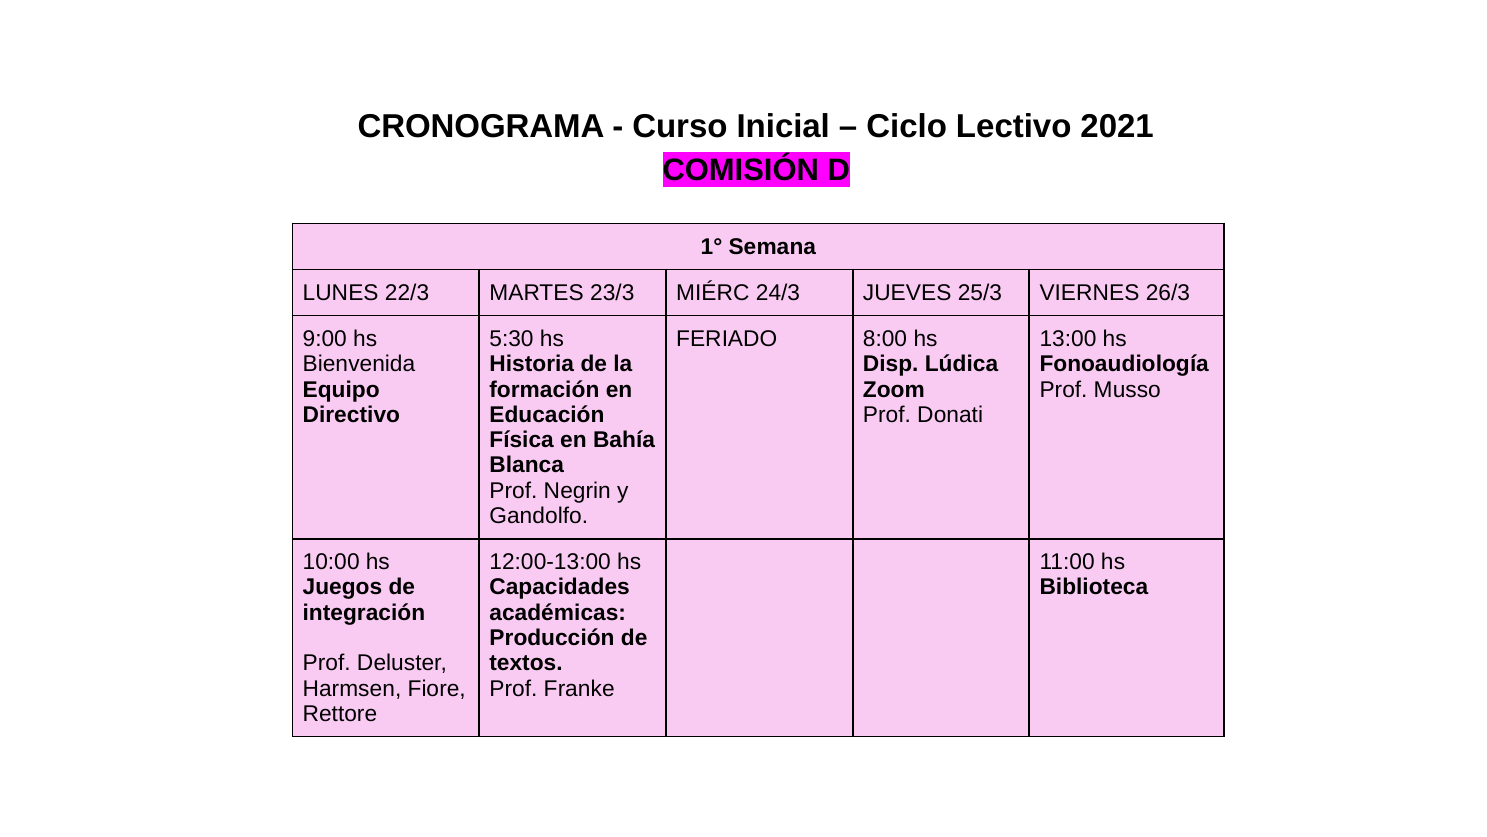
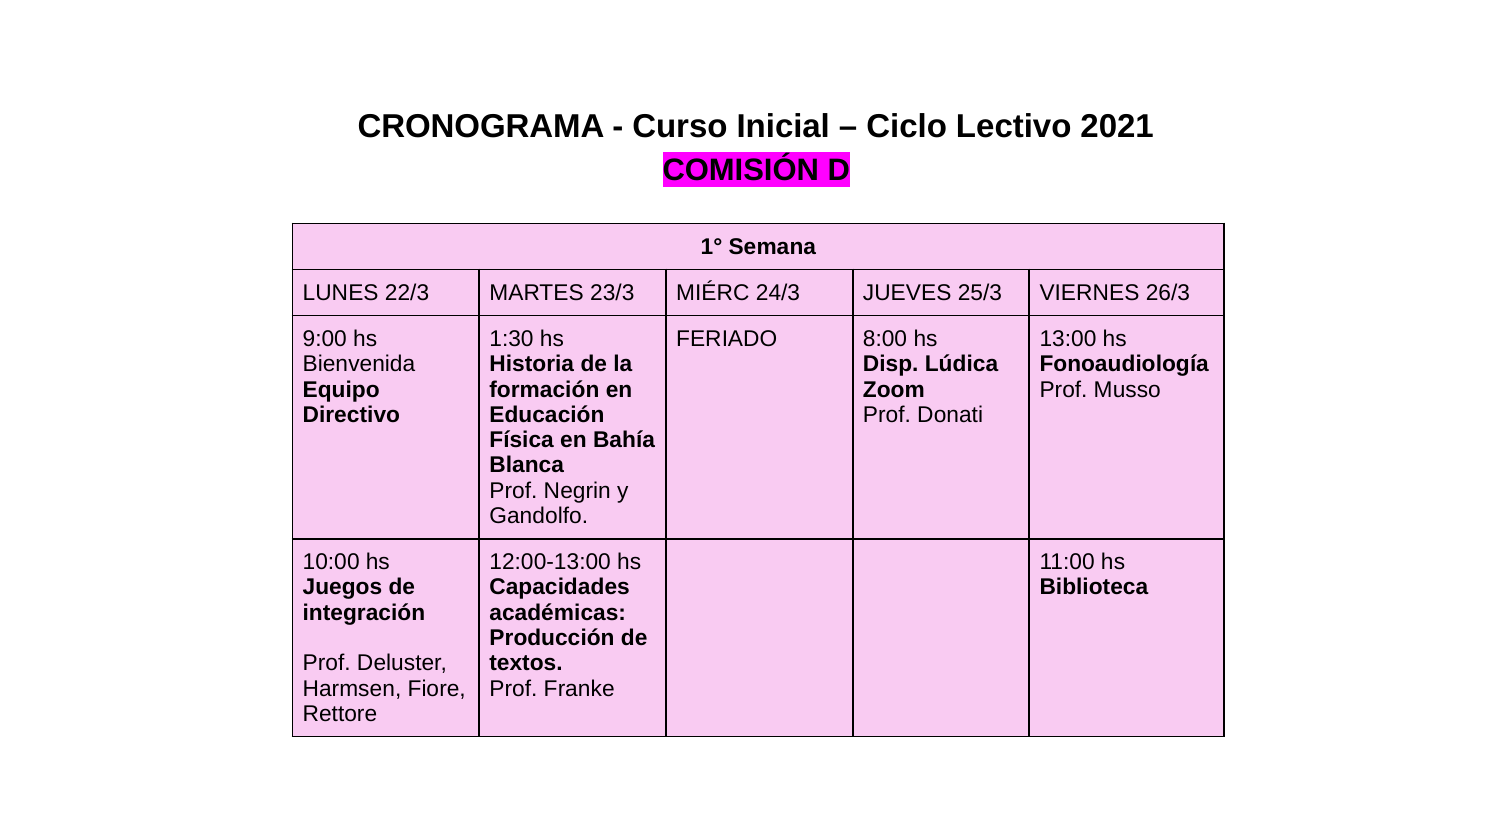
5:30: 5:30 -> 1:30
